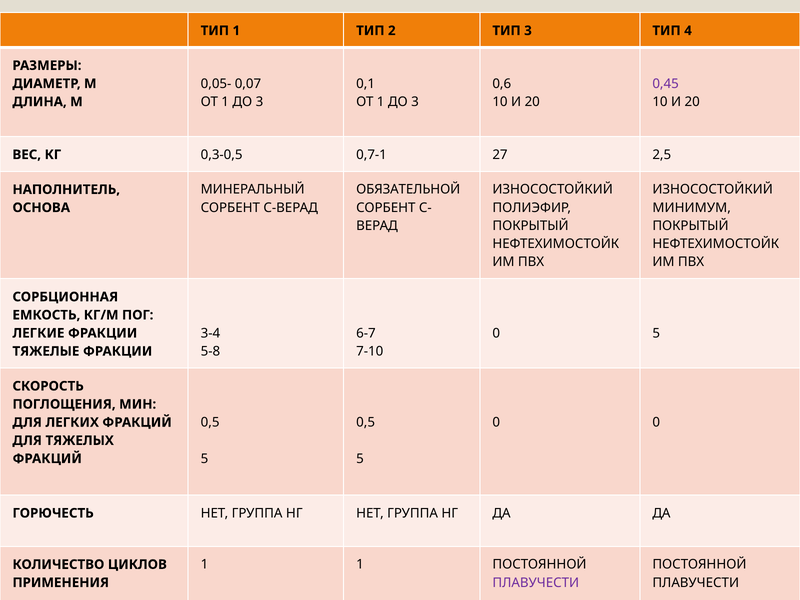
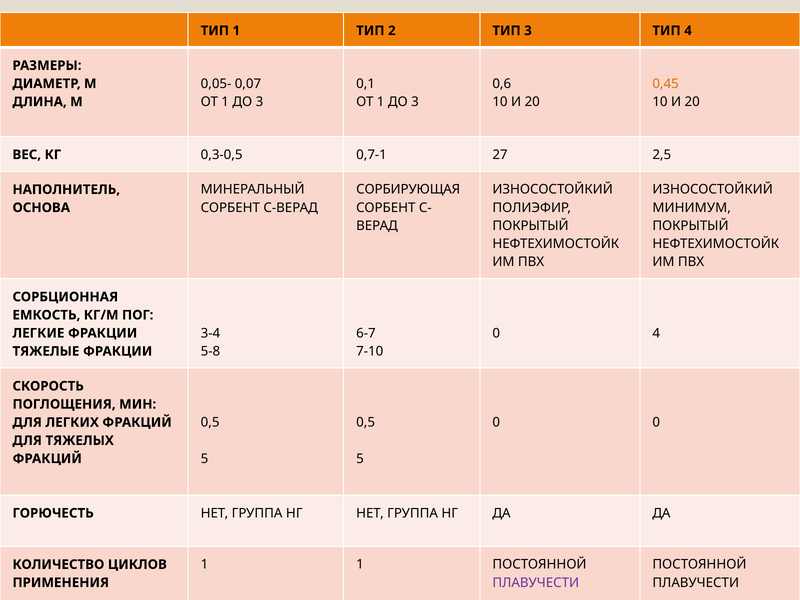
0,45 colour: purple -> orange
ОБЯЗАТЕЛЬНОЙ: ОБЯЗАТЕЛЬНОЙ -> СОРБИРУЮЩАЯ
0 5: 5 -> 4
